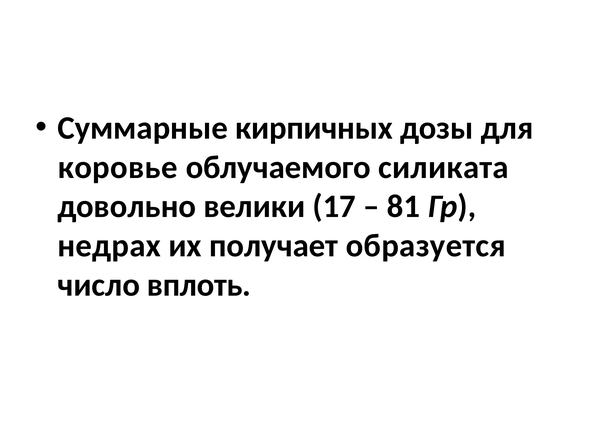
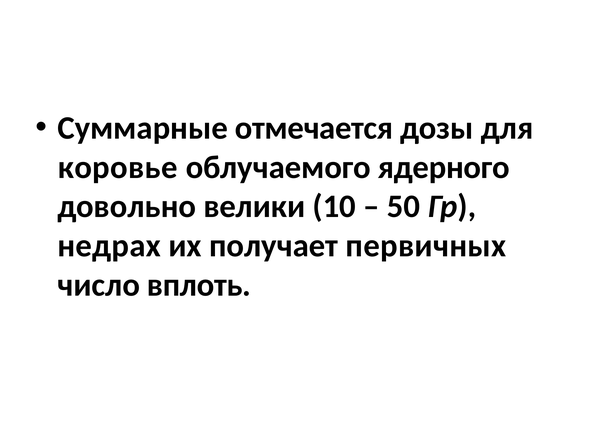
кирпичных: кирпичных -> отмечается
силиката: силиката -> ядерного
17: 17 -> 10
81: 81 -> 50
образуется: образуется -> первичных
